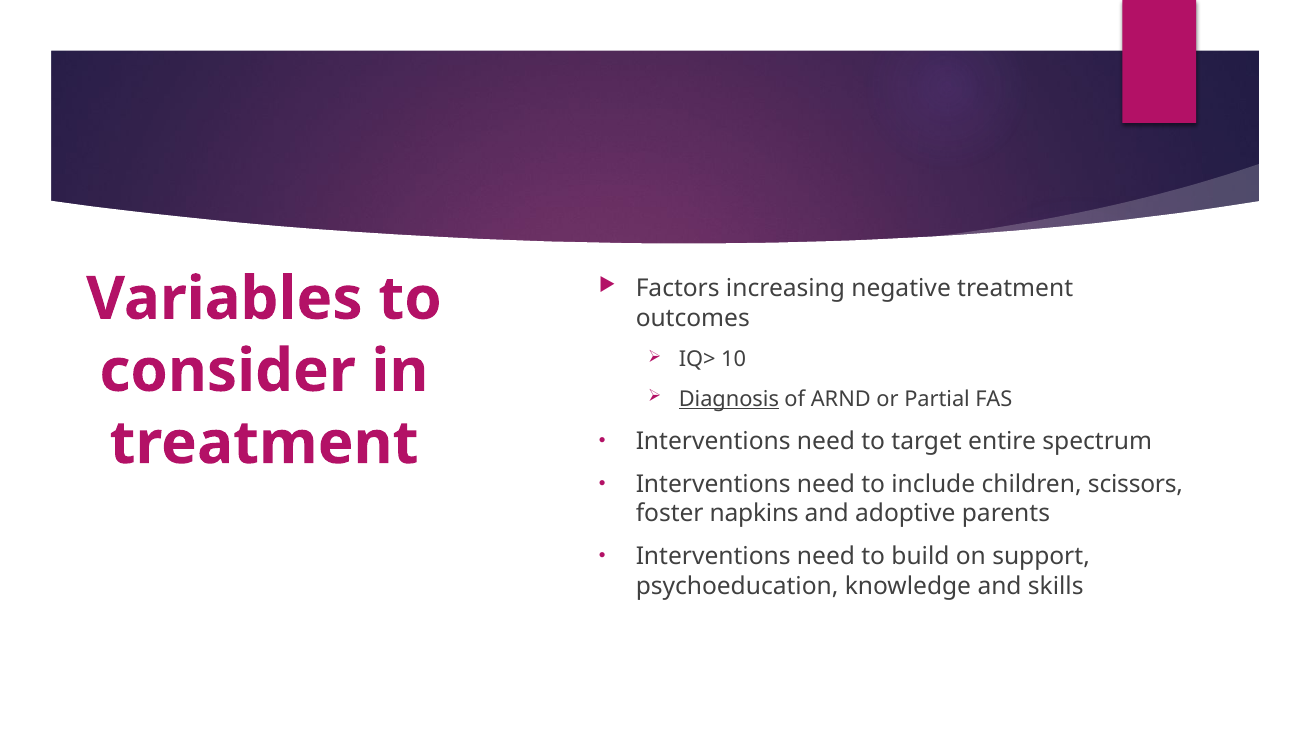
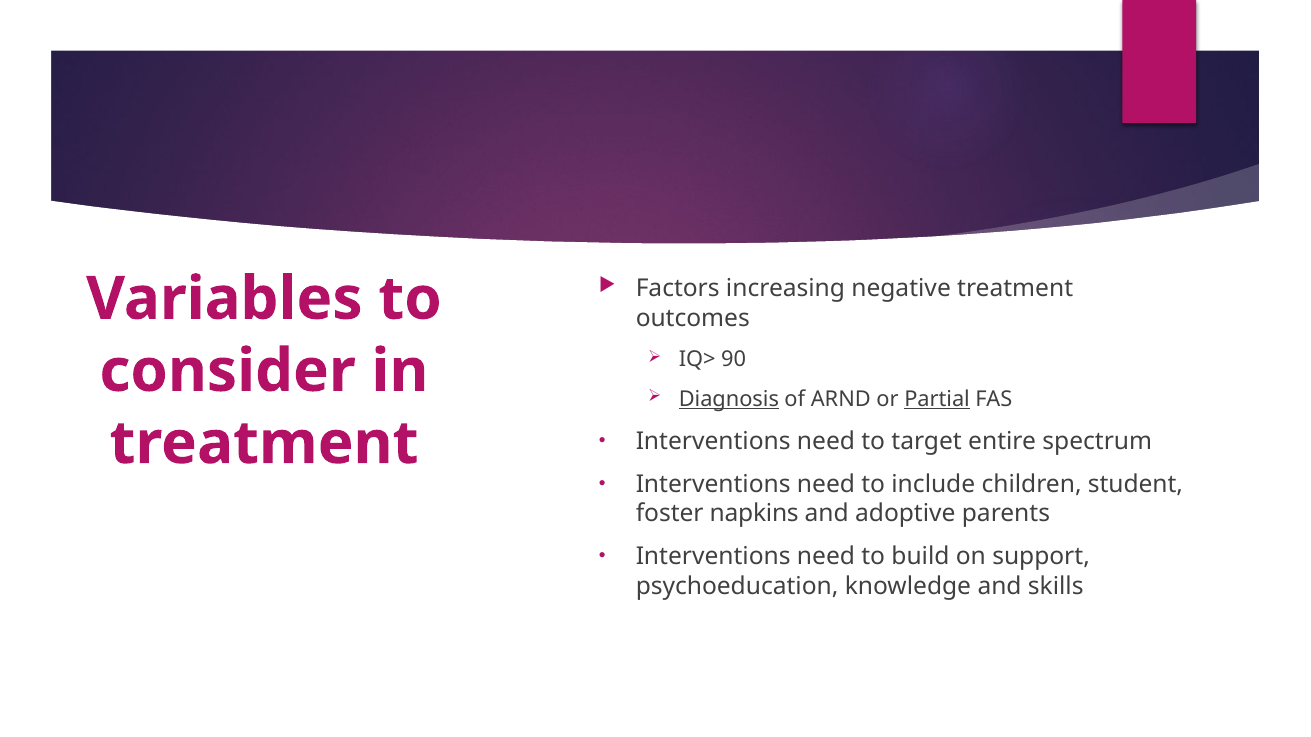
10: 10 -> 90
Partial underline: none -> present
scissors: scissors -> student
